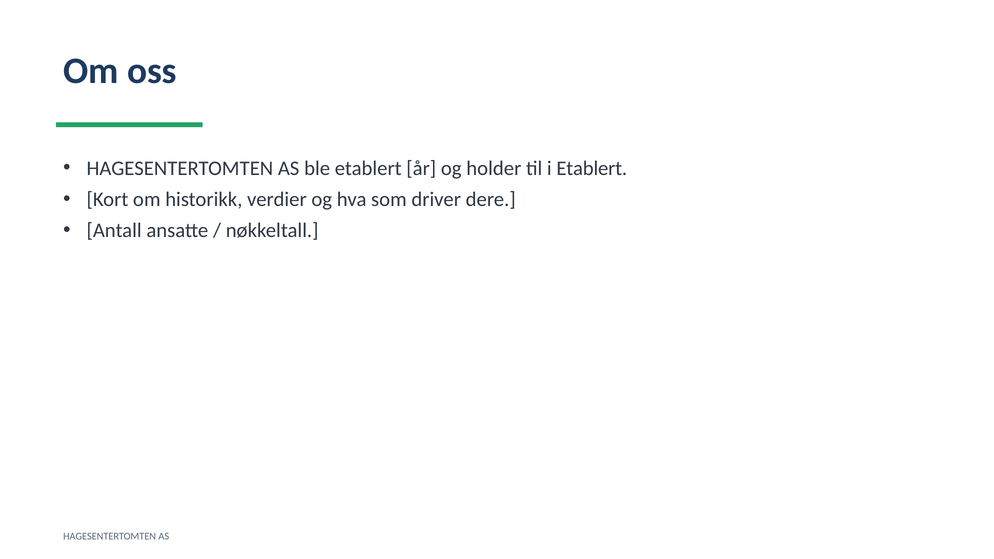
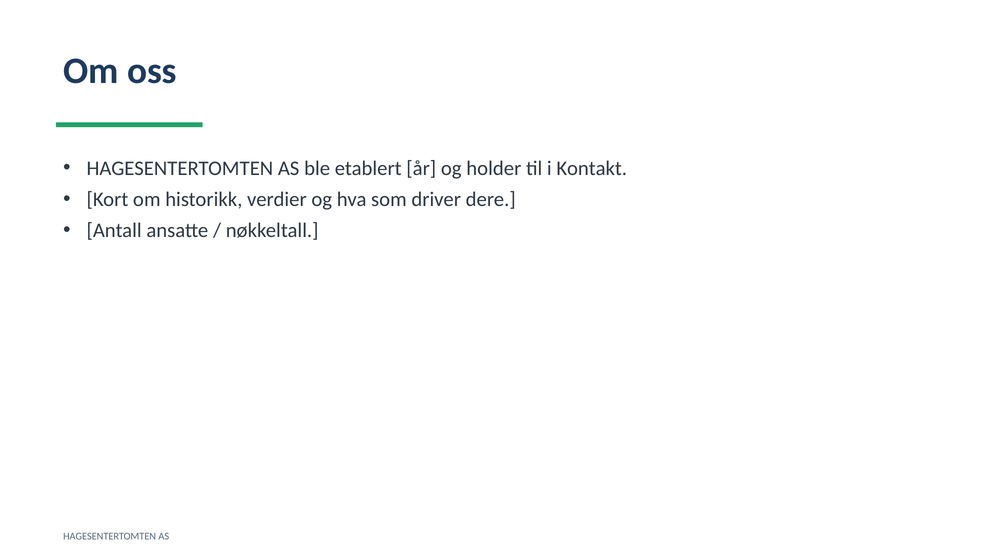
i Etablert: Etablert -> Kontakt
